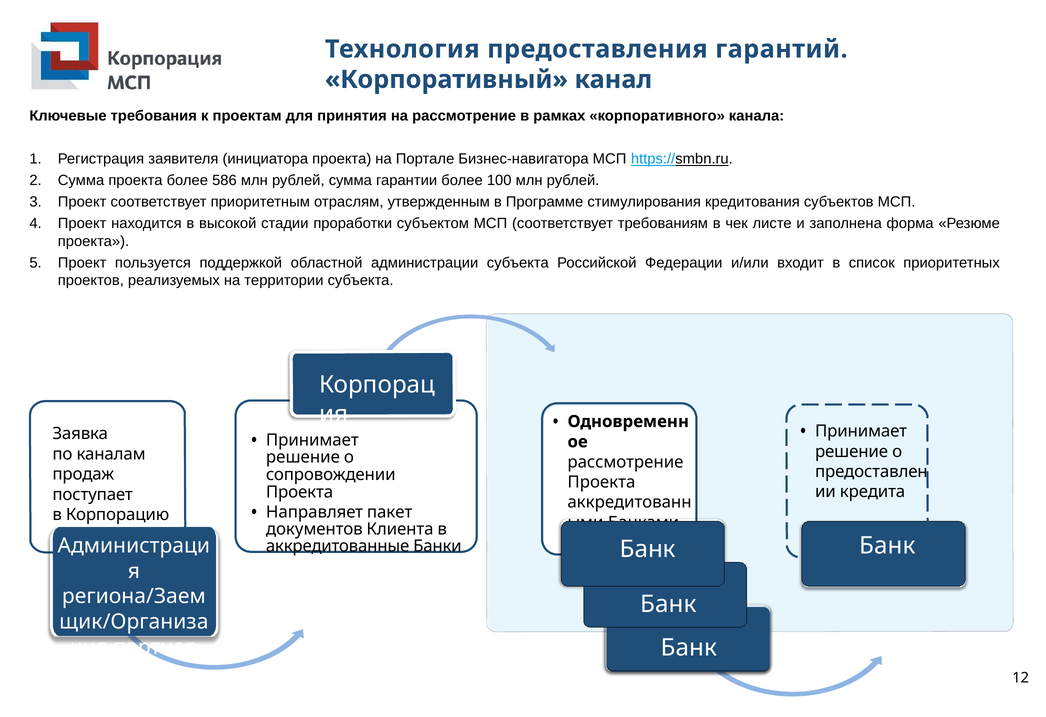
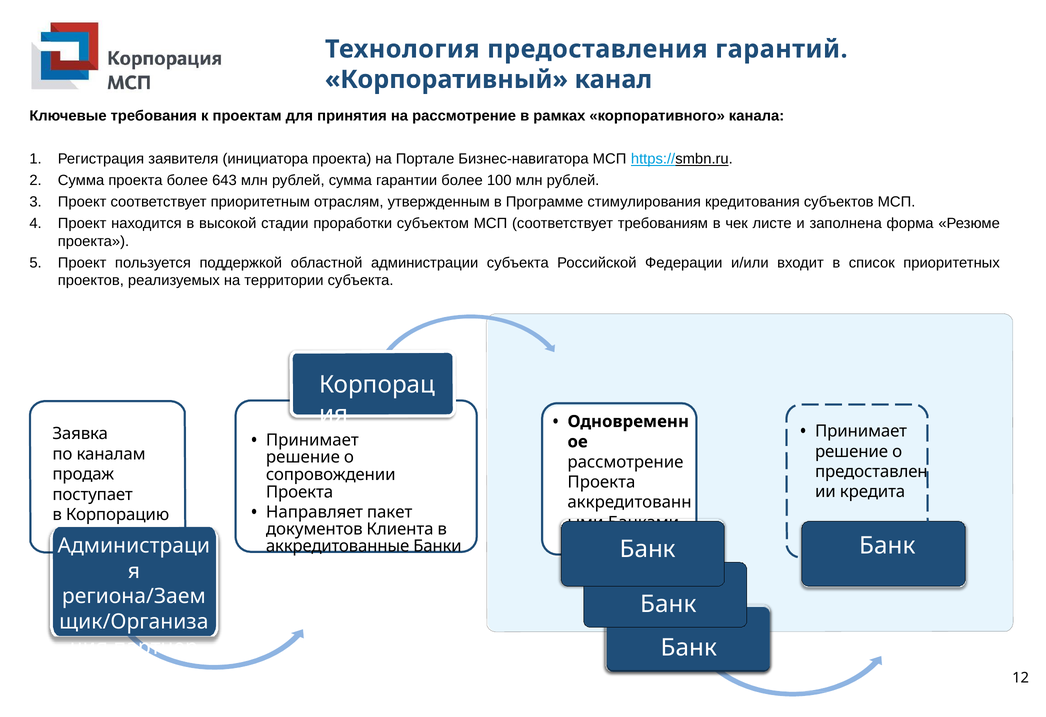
586: 586 -> 643
